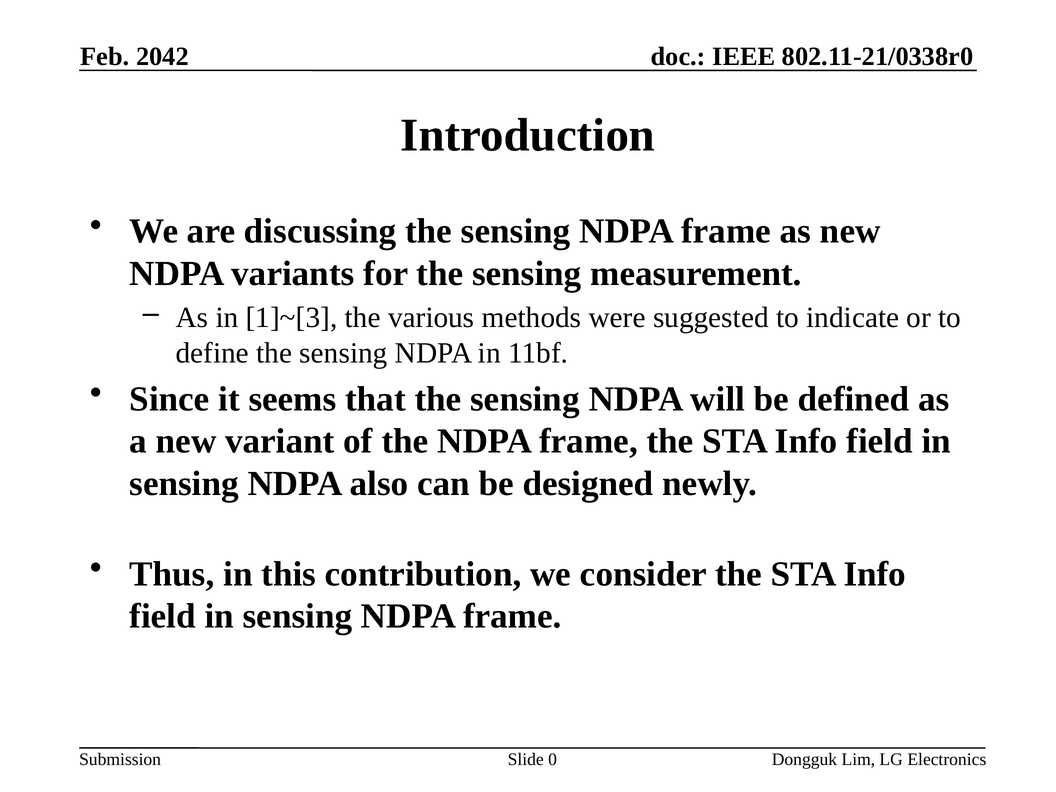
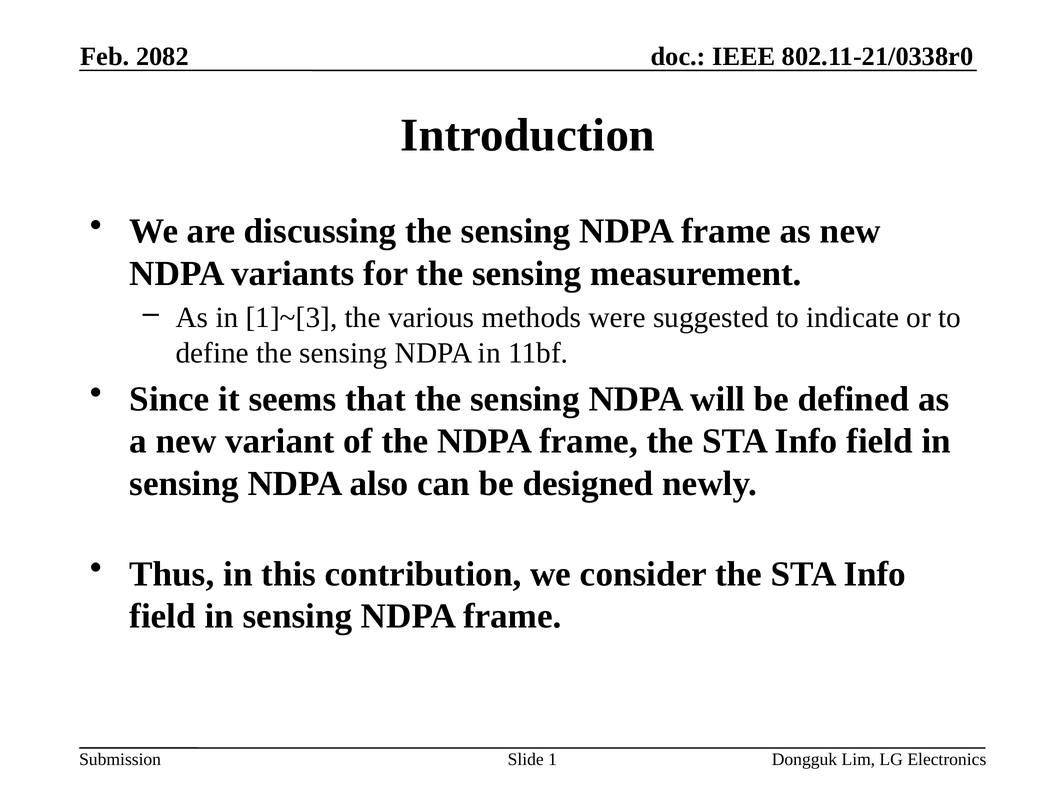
2042: 2042 -> 2082
0: 0 -> 1
